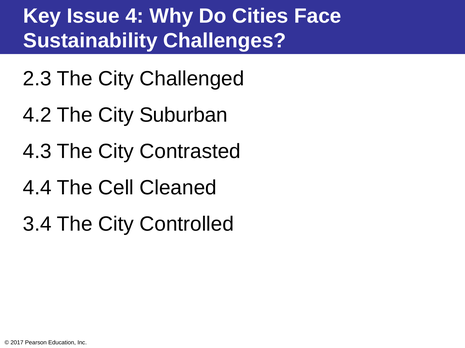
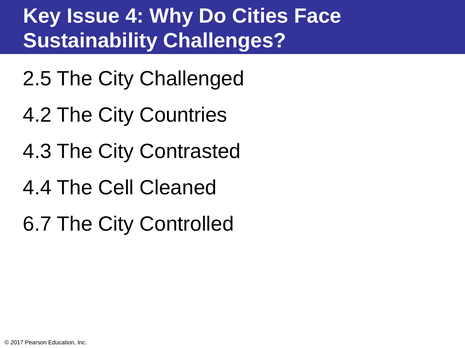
2.3: 2.3 -> 2.5
Suburban: Suburban -> Countries
3.4: 3.4 -> 6.7
